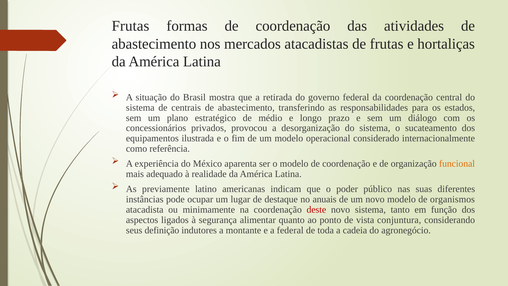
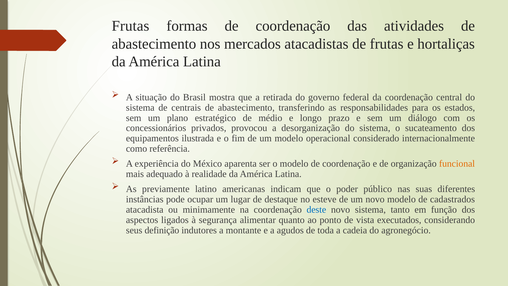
anuais: anuais -> esteve
organismos: organismos -> cadastrados
deste colour: red -> blue
conjuntura: conjuntura -> executados
a federal: federal -> agudos
